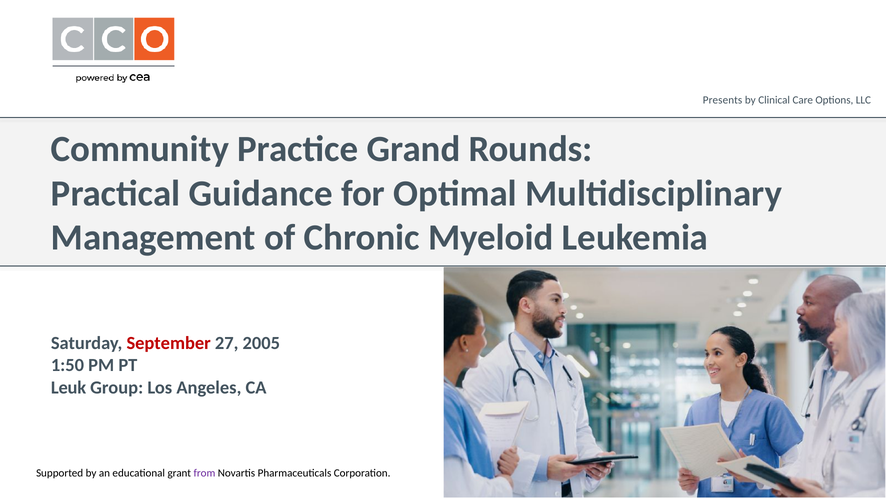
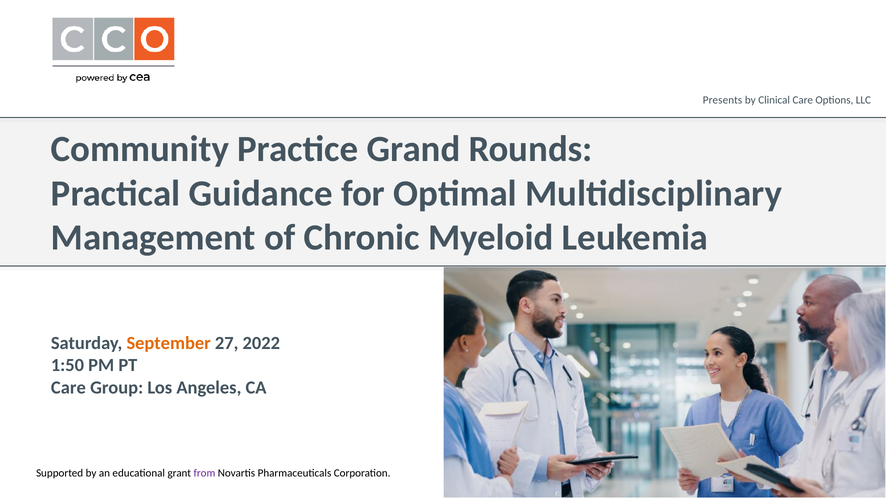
September colour: red -> orange
2005: 2005 -> 2022
Leuk at (69, 388): Leuk -> Care
